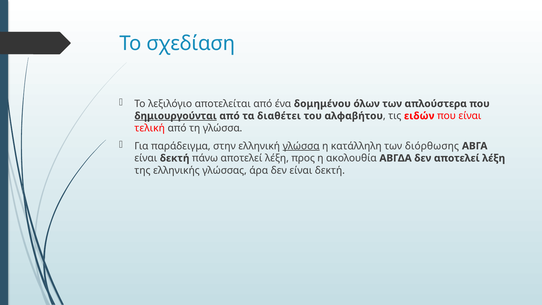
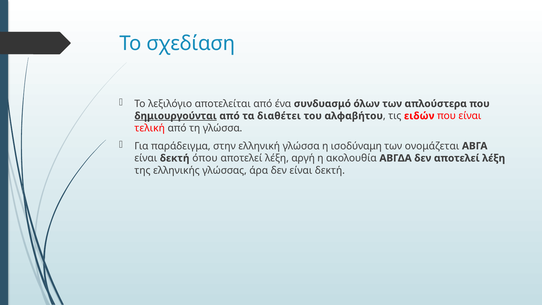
δομημένου: δομημένου -> συνδυασμό
γλώσσα at (301, 146) underline: present -> none
κατάλληλη: κατάλληλη -> ισοδύναμη
διόρθωσης: διόρθωσης -> ονομάζεται
πάνω: πάνω -> όπου
προς: προς -> αργή
